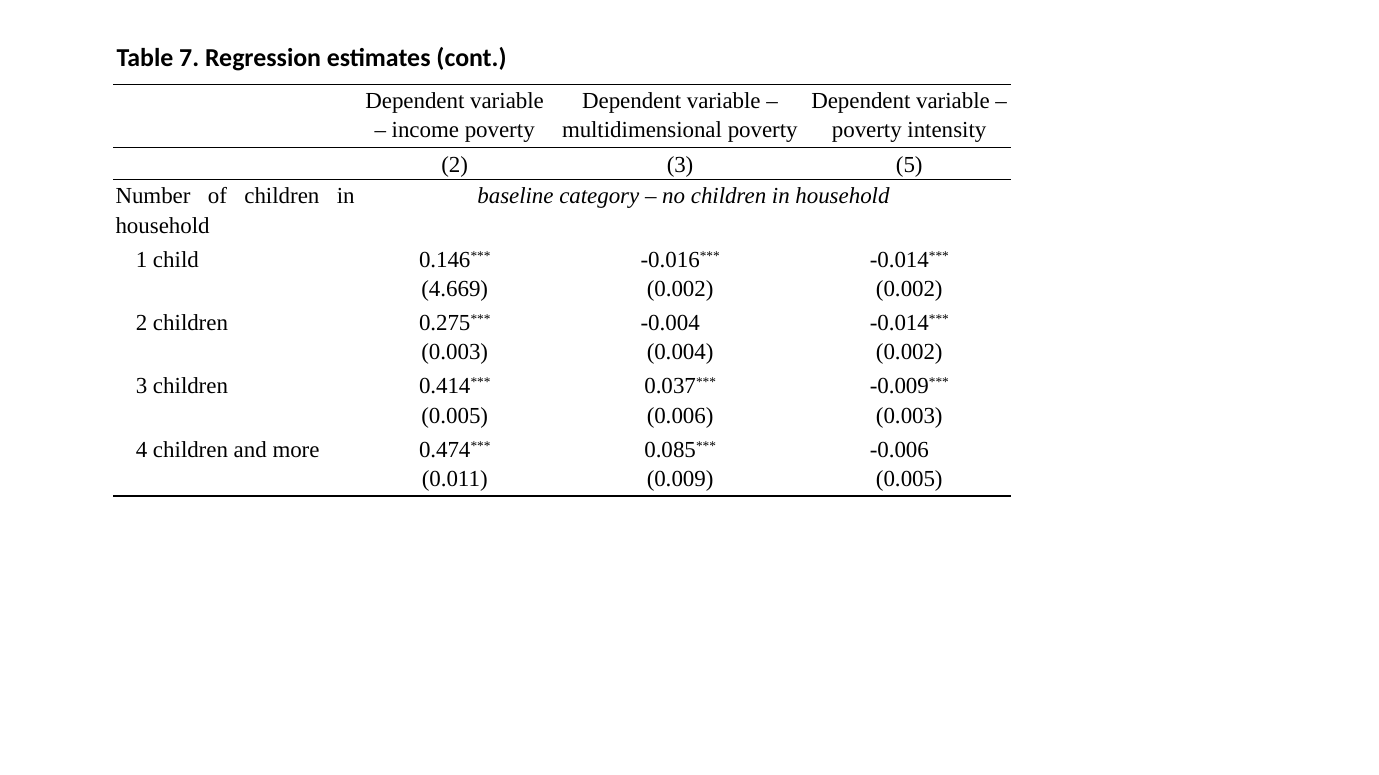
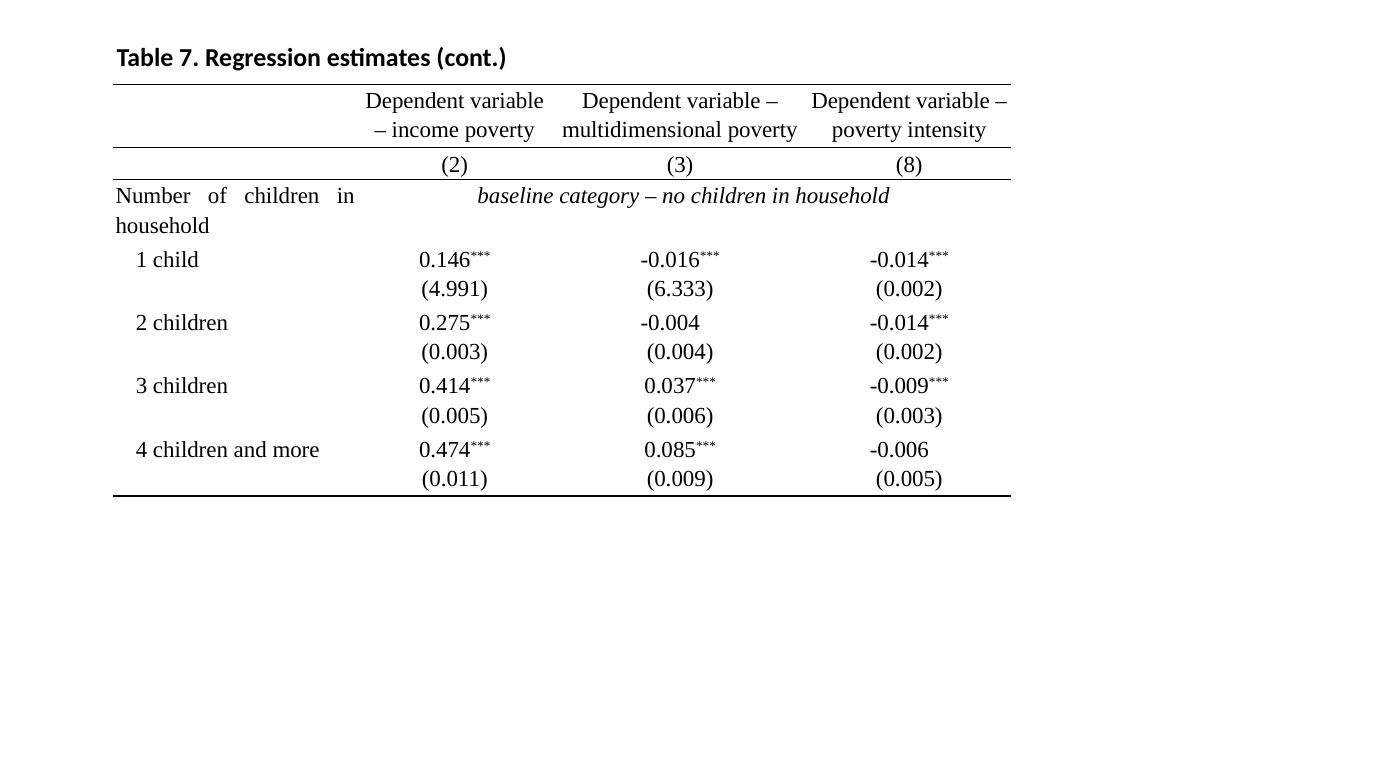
5: 5 -> 8
4.669: 4.669 -> 4.991
0.002 at (680, 289): 0.002 -> 6.333
